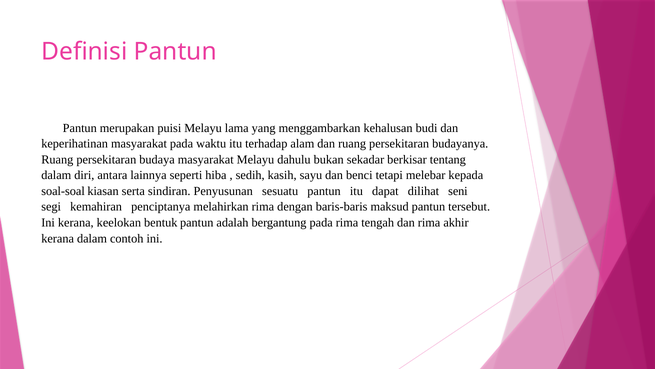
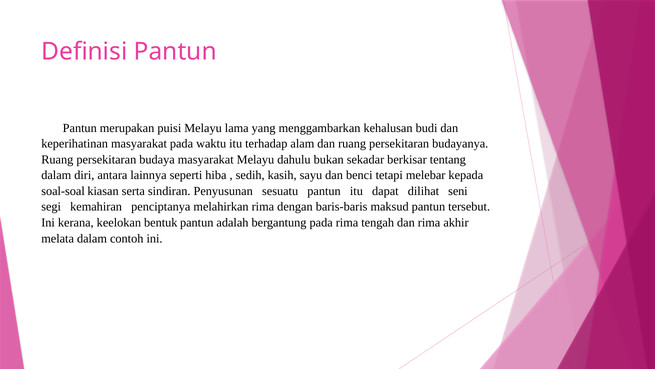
kerana at (58, 238): kerana -> melata
